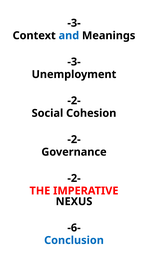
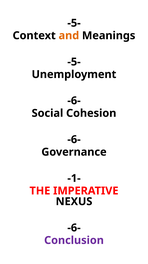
-3- at (74, 23): -3- -> -5-
and colour: blue -> orange
-3- at (74, 62): -3- -> -5-
-2- at (74, 100): -2- -> -6-
-2- at (74, 139): -2- -> -6-
-2- at (74, 178): -2- -> -1-
Conclusion colour: blue -> purple
